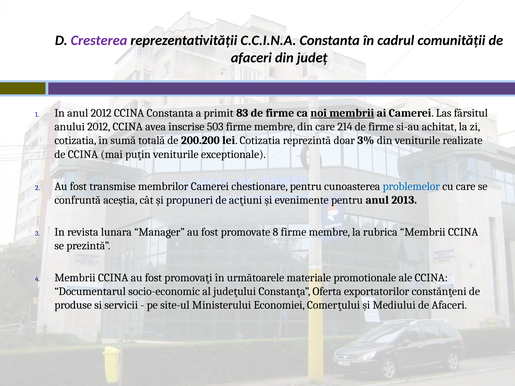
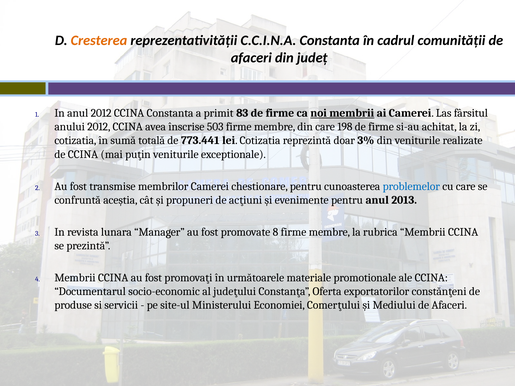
Cresterea colour: purple -> orange
214: 214 -> 198
200.200: 200.200 -> 773.441
